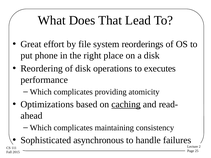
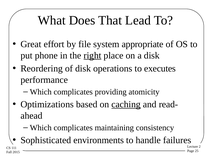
reorderings: reorderings -> appropriate
right underline: none -> present
asynchronous: asynchronous -> environments
